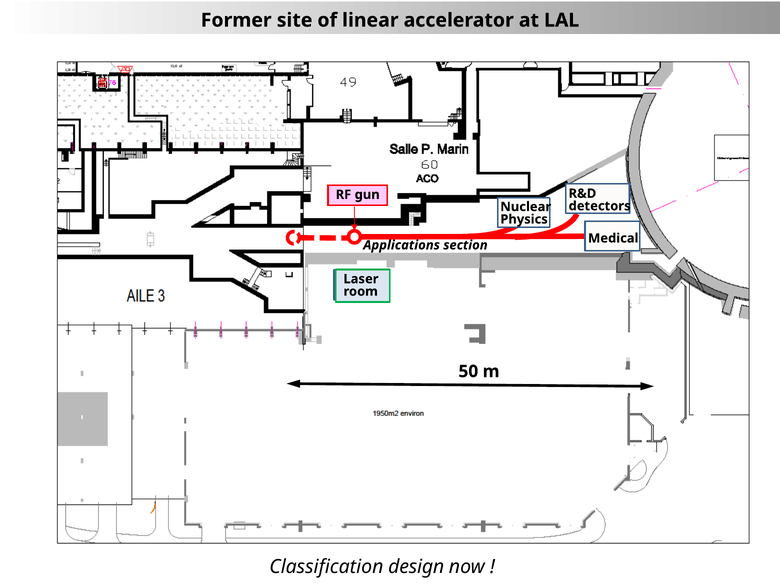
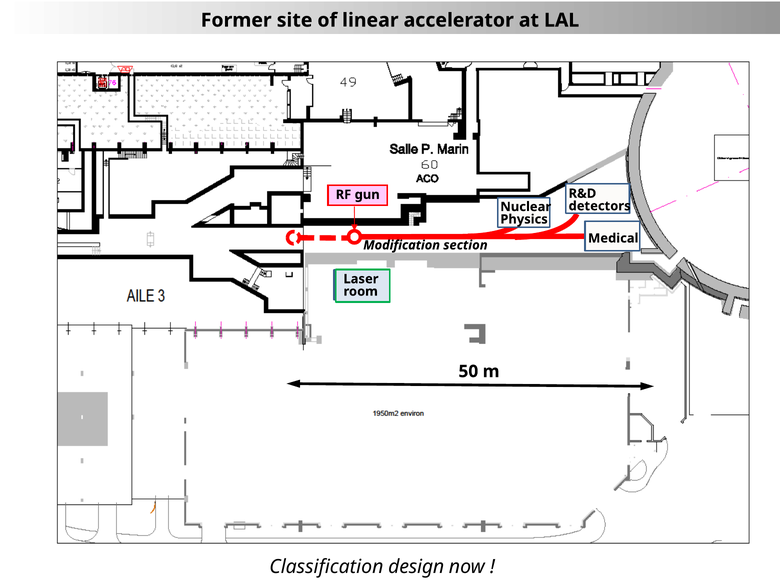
Applications: Applications -> Modification
